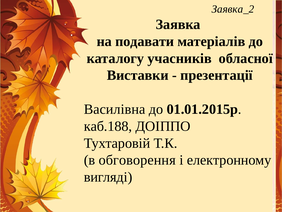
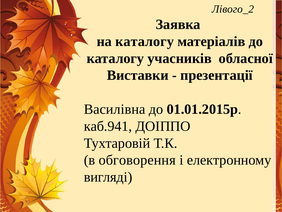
Заявка_2: Заявка_2 -> Лівого_2
на подавати: подавати -> каталогу
каб.188: каб.188 -> каб.941
